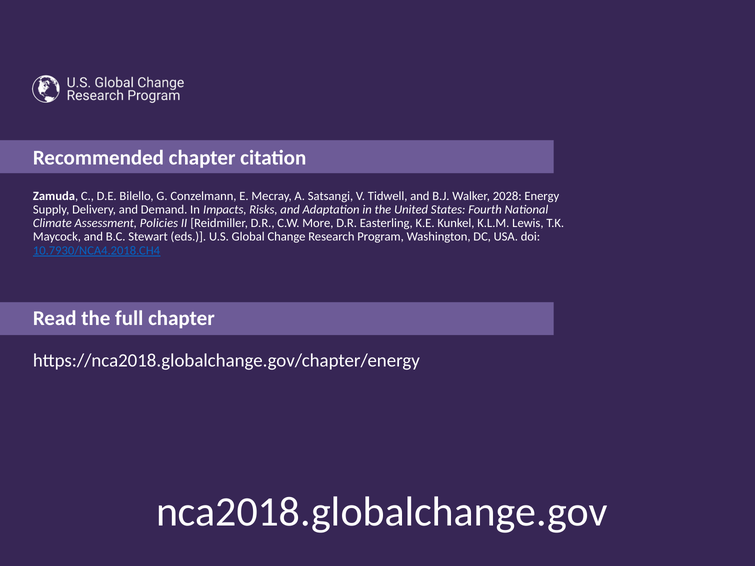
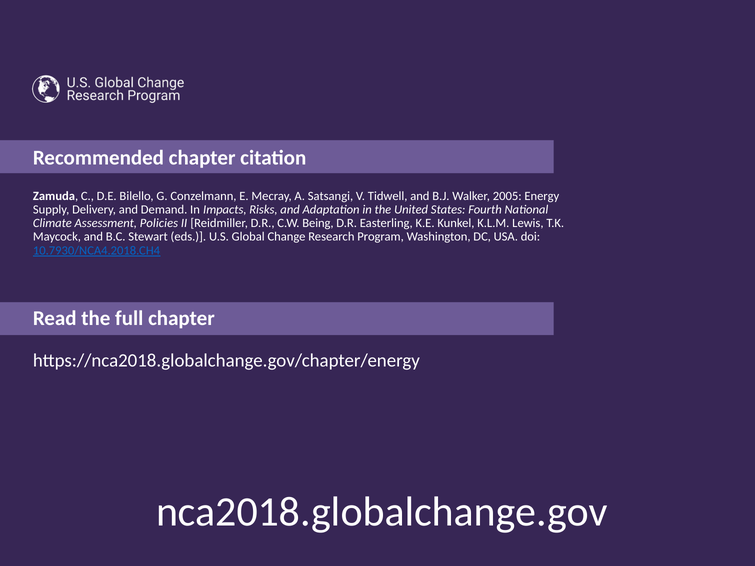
2028: 2028 -> 2005
More: More -> Being
